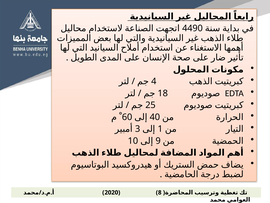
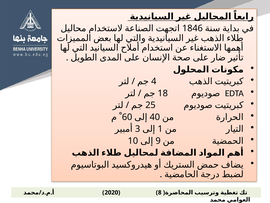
4490: 4490 -> 1846
